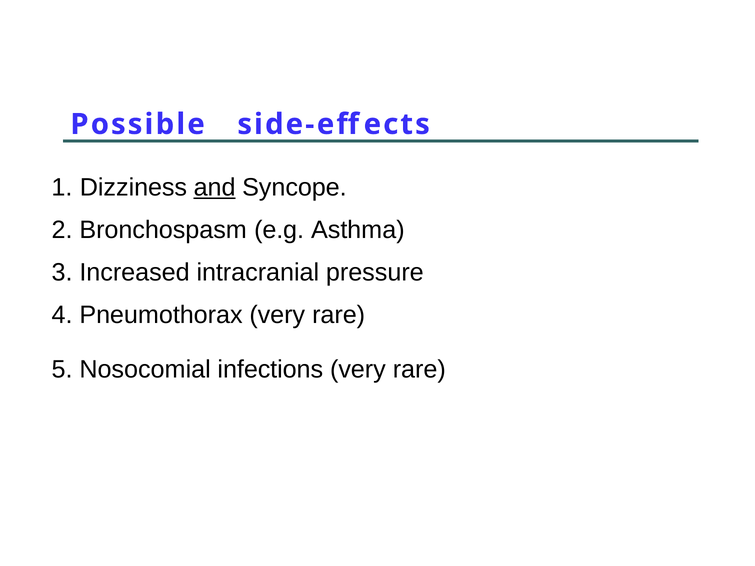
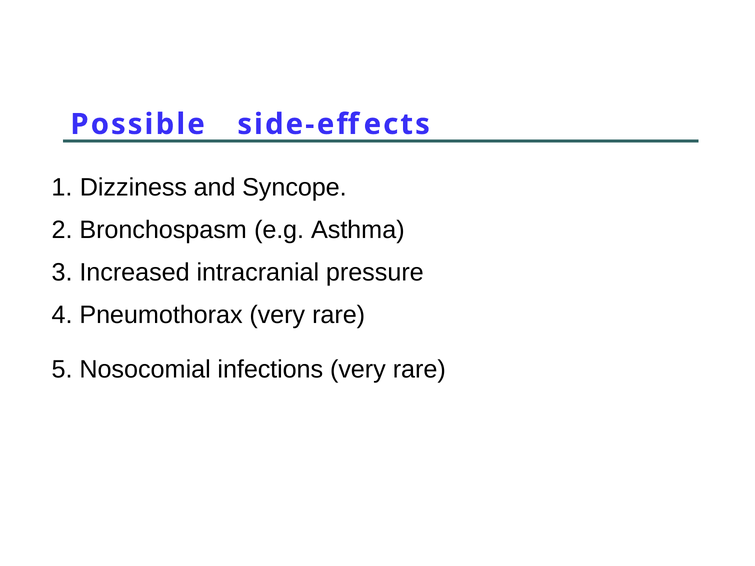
and underline: present -> none
